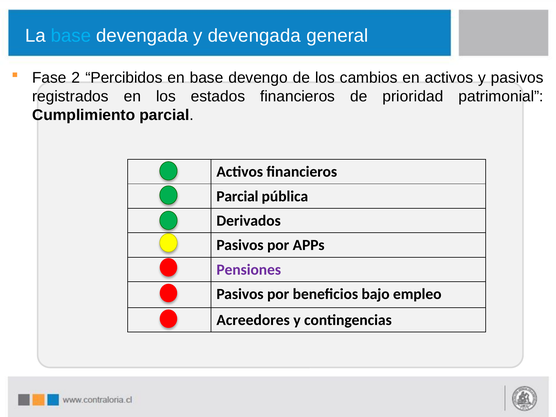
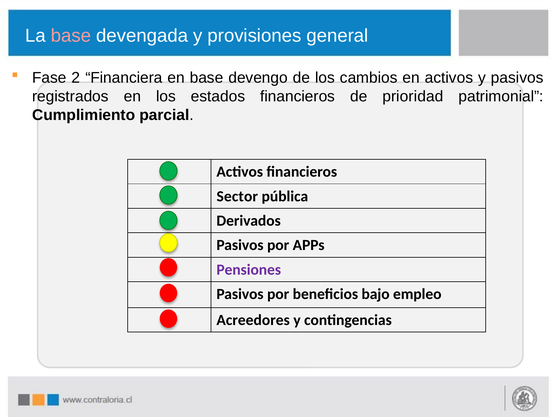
base at (71, 36) colour: light blue -> pink
y devengada: devengada -> provisiones
Percibidos: Percibidos -> Financiera
Parcial at (237, 196): Parcial -> Sector
